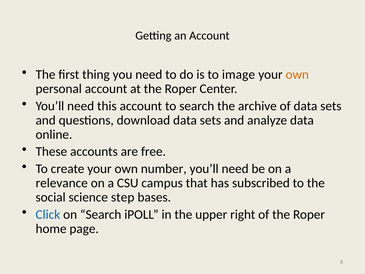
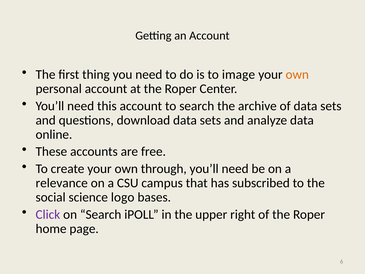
number: number -> through
step: step -> logo
Click colour: blue -> purple
